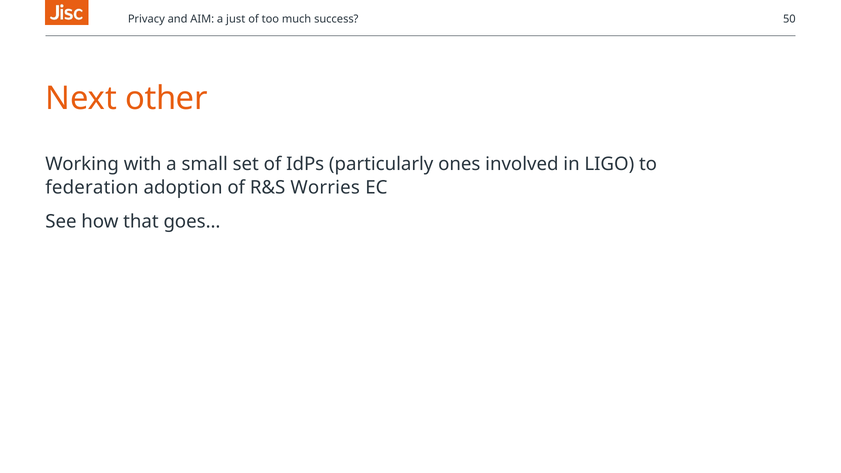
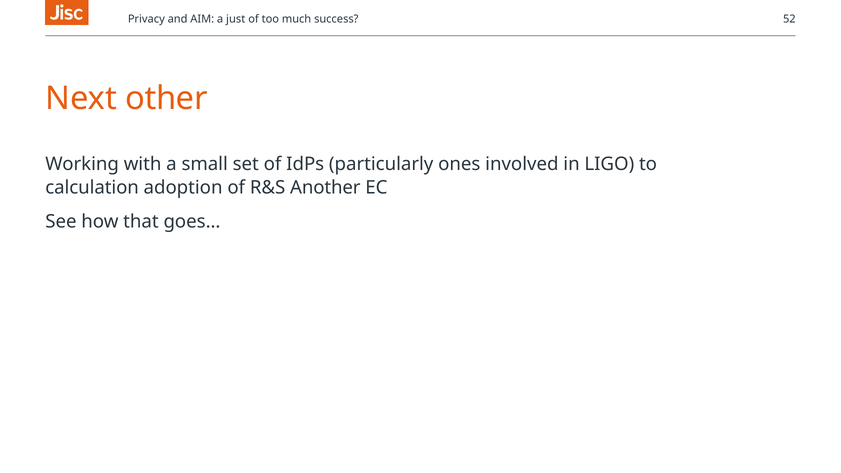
50: 50 -> 52
federation: federation -> calculation
Worries: Worries -> Another
